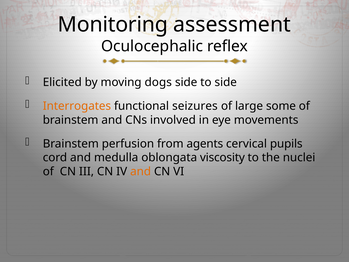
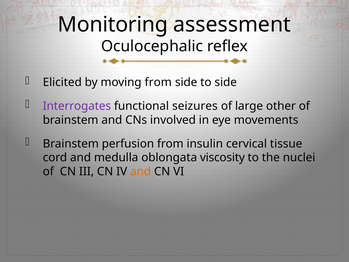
moving dogs: dogs -> from
Interrogates colour: orange -> purple
some: some -> other
agents: agents -> insulin
pupils: pupils -> tissue
